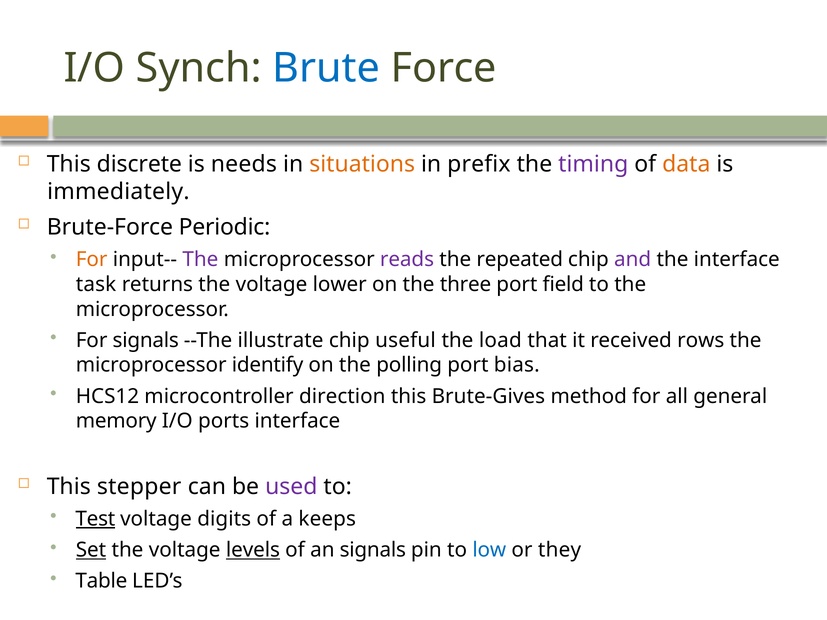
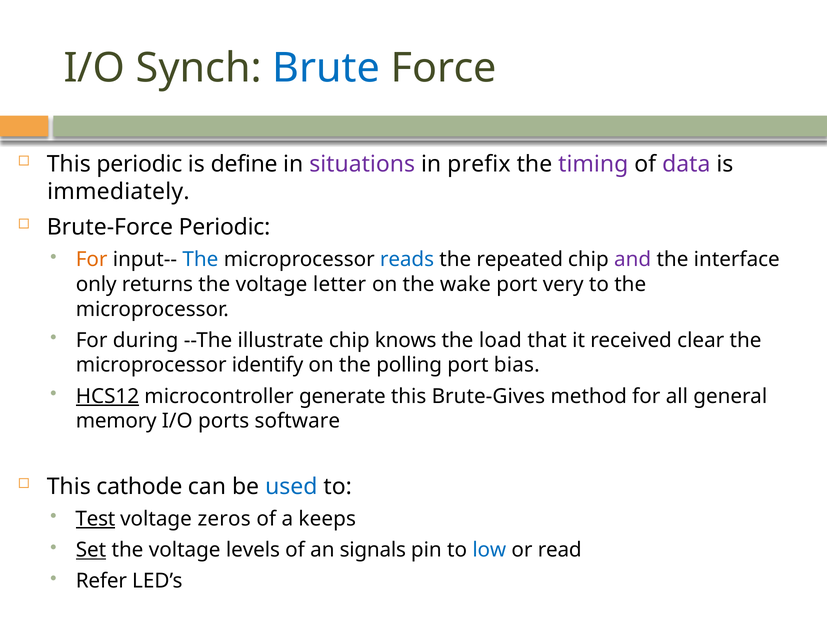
This discrete: discrete -> periodic
needs: needs -> define
situations colour: orange -> purple
data colour: orange -> purple
The at (200, 260) colour: purple -> blue
reads colour: purple -> blue
task: task -> only
lower: lower -> letter
three: three -> wake
field: field -> very
For signals: signals -> during
useful: useful -> knows
rows: rows -> clear
HCS12 underline: none -> present
direction: direction -> generate
ports interface: interface -> software
stepper: stepper -> cathode
used colour: purple -> blue
digits: digits -> zeros
levels underline: present -> none
they: they -> read
Table: Table -> Refer
